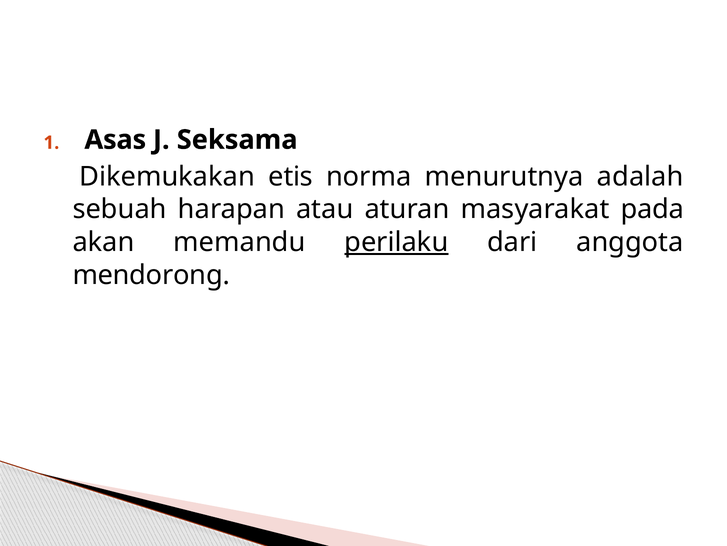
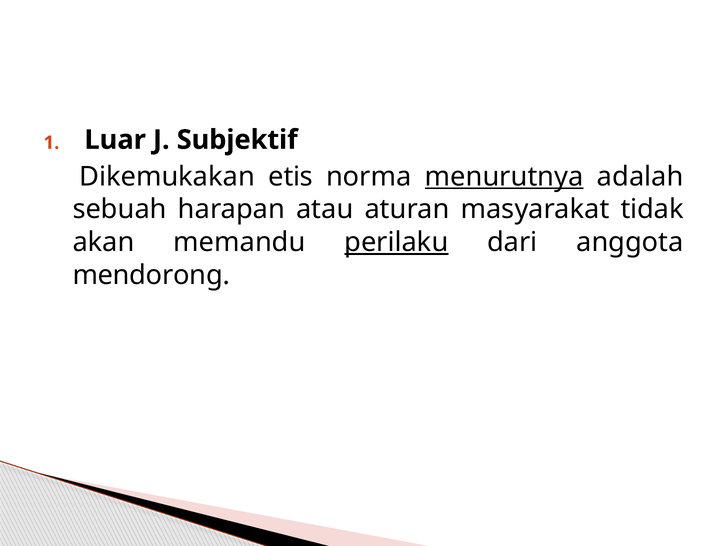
Asas: Asas -> Luar
Seksama: Seksama -> Subjektif
menurutnya underline: none -> present
pada: pada -> tidak
